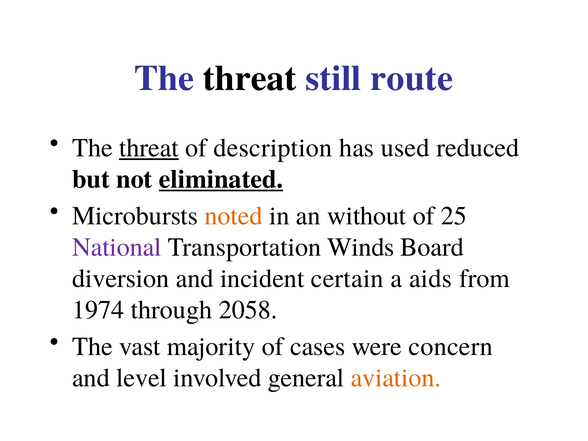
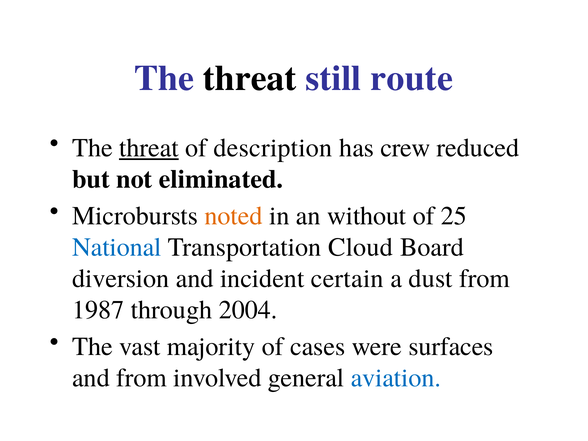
used: used -> crew
eliminated underline: present -> none
National colour: purple -> blue
Winds: Winds -> Cloud
aids: aids -> dust
1974: 1974 -> 1987
2058: 2058 -> 2004
concern: concern -> surfaces
and level: level -> from
aviation colour: orange -> blue
